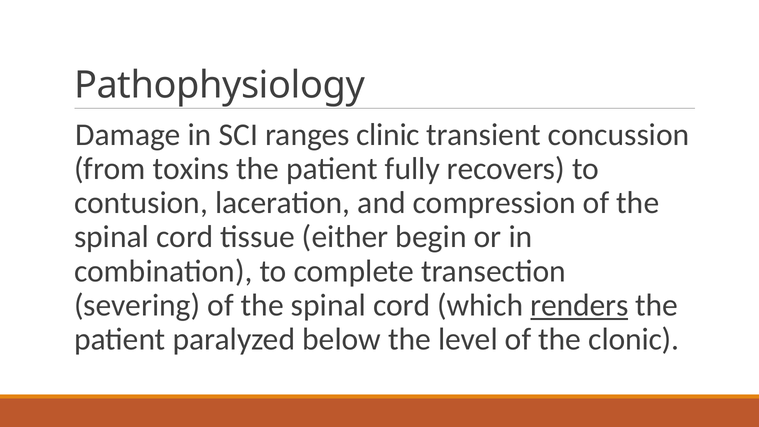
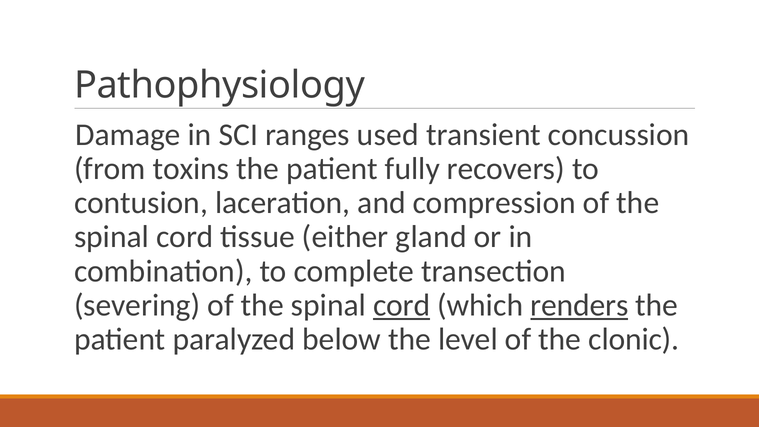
clinic: clinic -> used
begin: begin -> gland
cord at (402, 305) underline: none -> present
